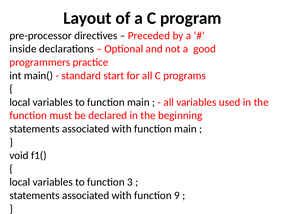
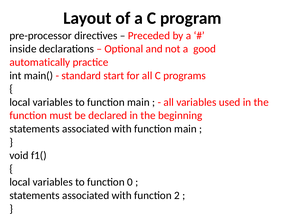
programmers: programmers -> automatically
3: 3 -> 0
9: 9 -> 2
